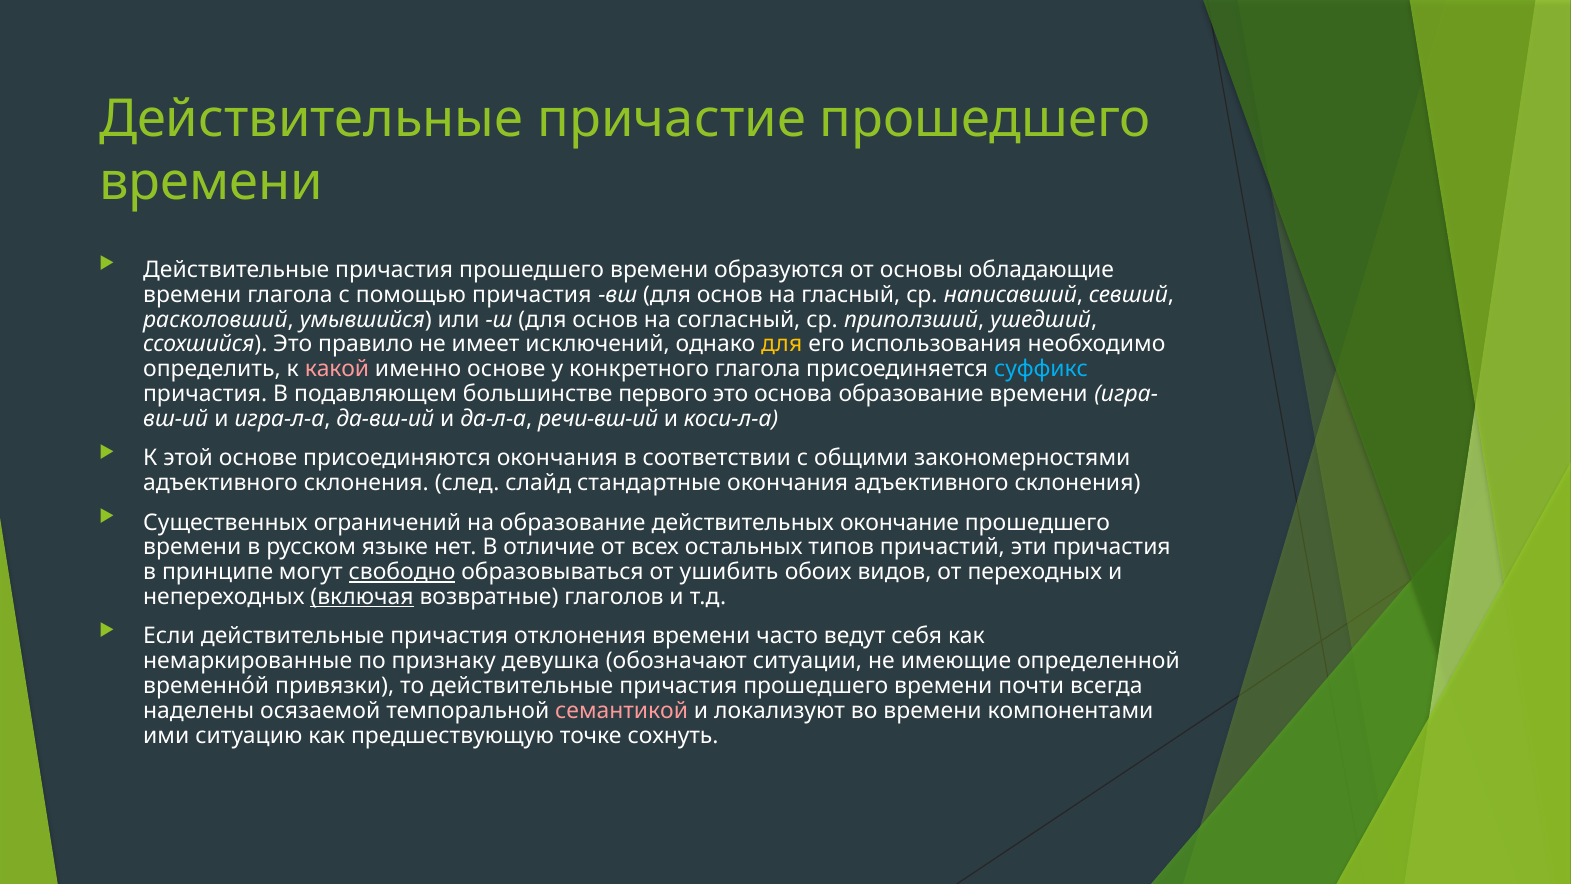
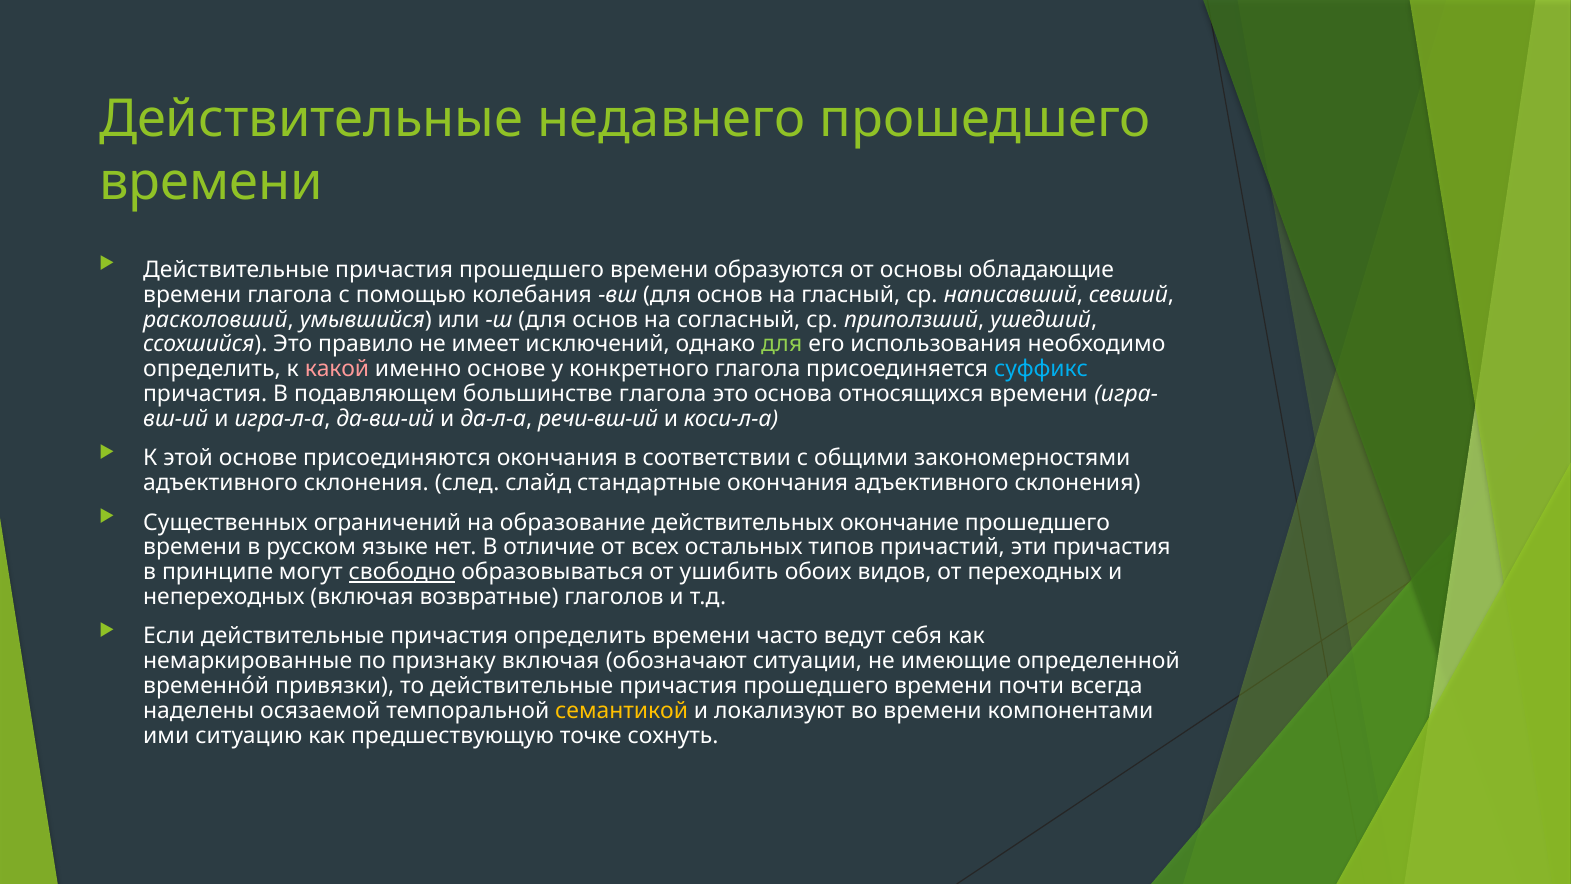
причастие: причастие -> недавнего
помощью причастия: причастия -> колебания
для at (782, 344) colour: yellow -> light green
большинстве первого: первого -> глагола
основа образование: образование -> относящихся
включая at (362, 597) underline: present -> none
причастия отклонения: отклонения -> определить
признаку девушка: девушка -> включая
семантикой colour: pink -> yellow
